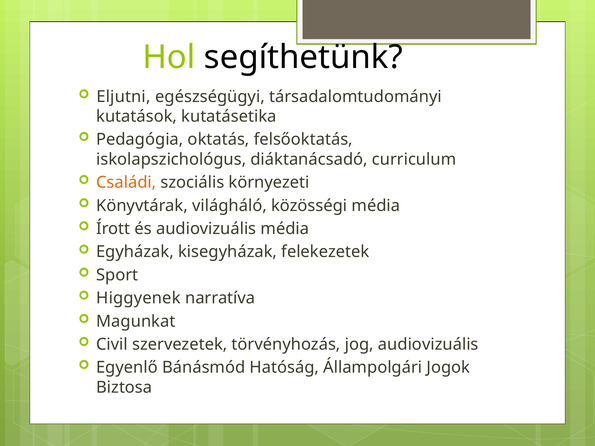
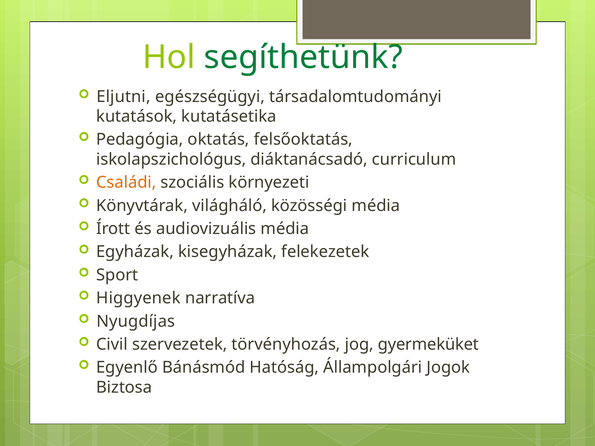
segíthetünk colour: black -> green
Magunkat: Magunkat -> Nyugdíjas
jog audiovizuális: audiovizuális -> gyermeküket
